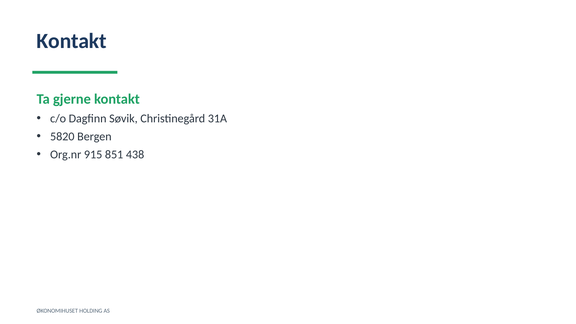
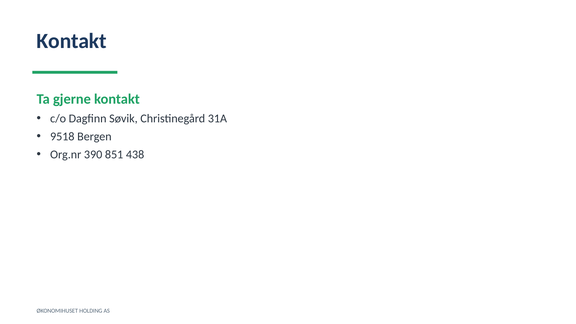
5820: 5820 -> 9518
915: 915 -> 390
